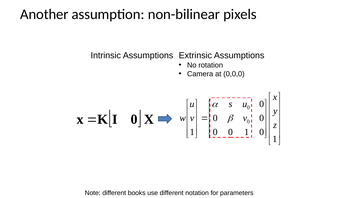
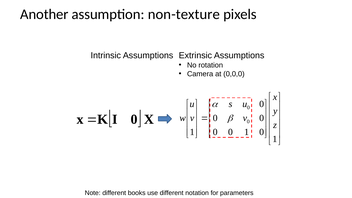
non-bilinear: non-bilinear -> non-texture
